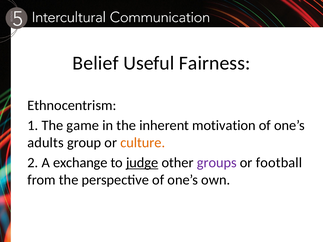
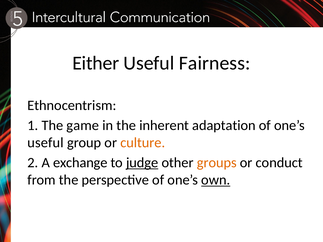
Belief: Belief -> Either
motivation: motivation -> adaptation
adults at (46, 143): adults -> useful
groups colour: purple -> orange
football: football -> conduct
own underline: none -> present
